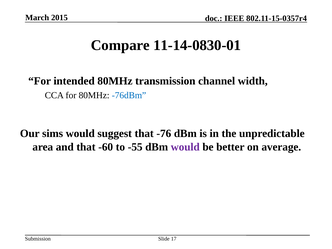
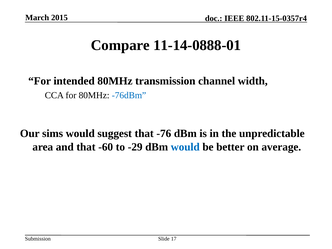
11-14-0830-01: 11-14-0830-01 -> 11-14-0888-01
-55: -55 -> -29
would at (185, 147) colour: purple -> blue
